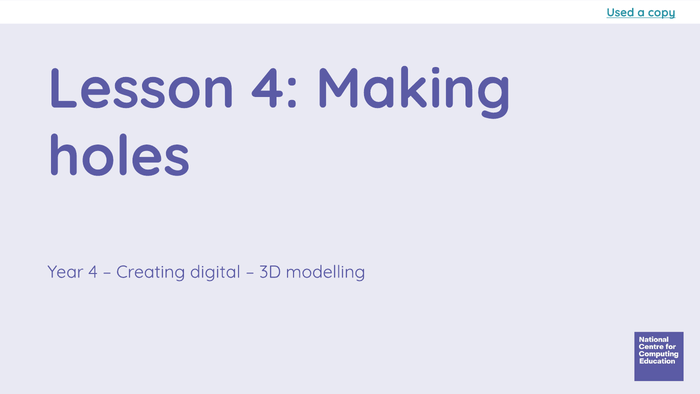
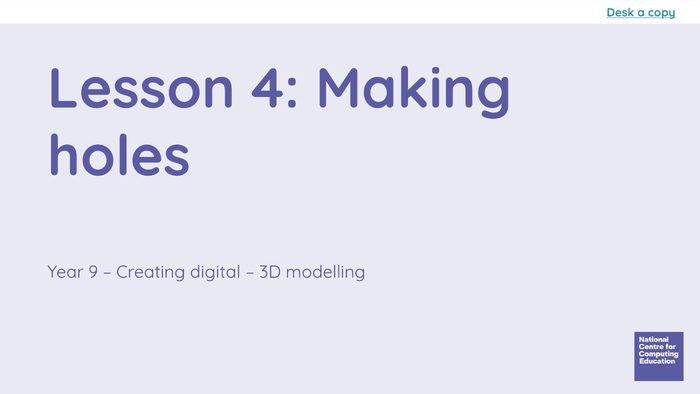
Used: Used -> Desk
Year 4: 4 -> 9
